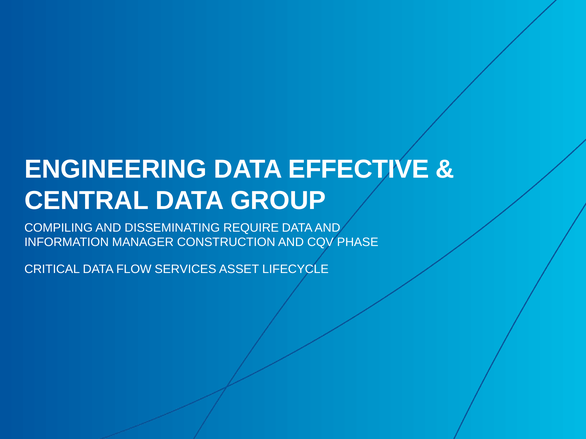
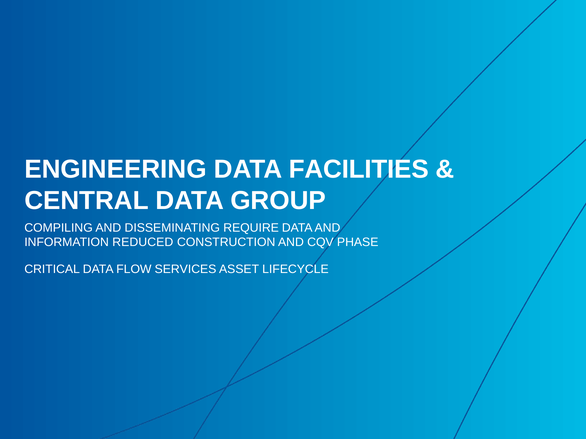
EFFECTIVE: EFFECTIVE -> FACILITIES
MANAGER: MANAGER -> REDUCED
